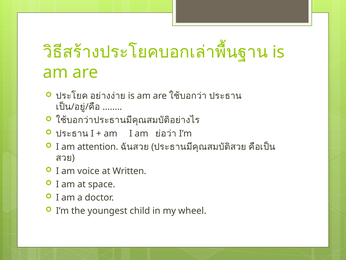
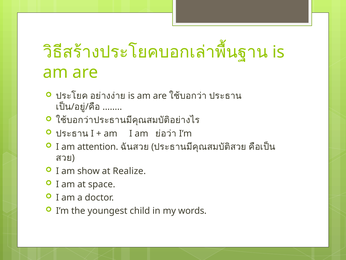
voice: voice -> show
Written: Written -> Realize
wheel: wheel -> words
